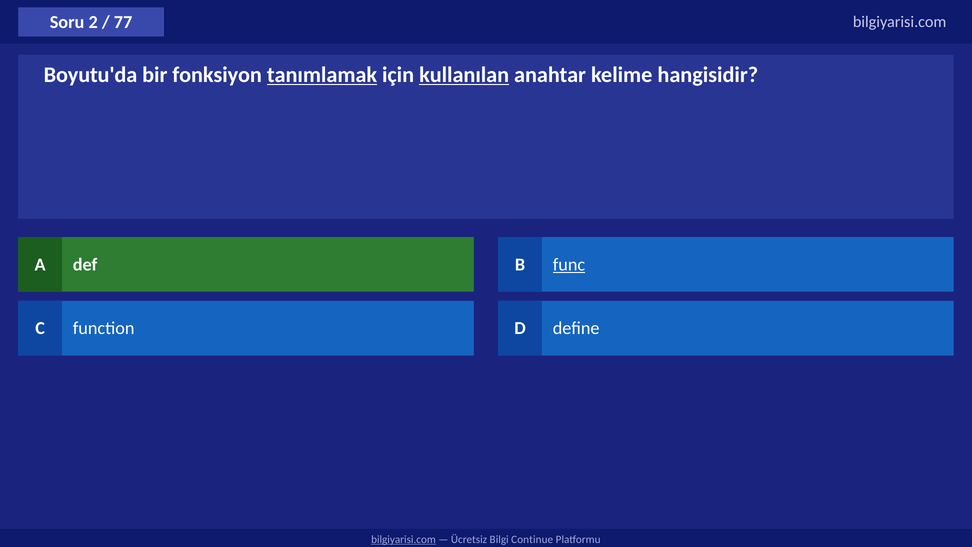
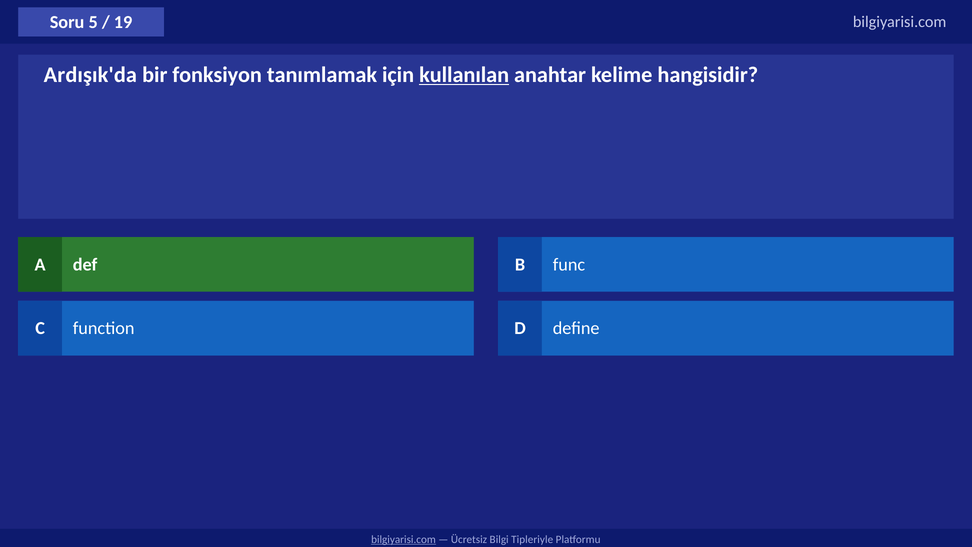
2: 2 -> 5
77: 77 -> 19
Boyutu'da: Boyutu'da -> Ardışık'da
tanımlamak underline: present -> none
func underline: present -> none
Continue: Continue -> Tipleriyle
